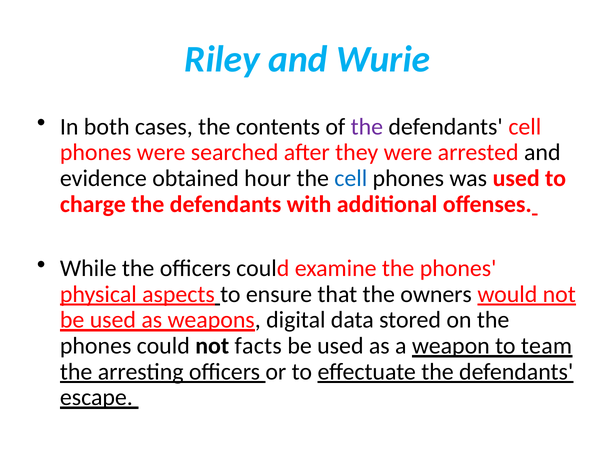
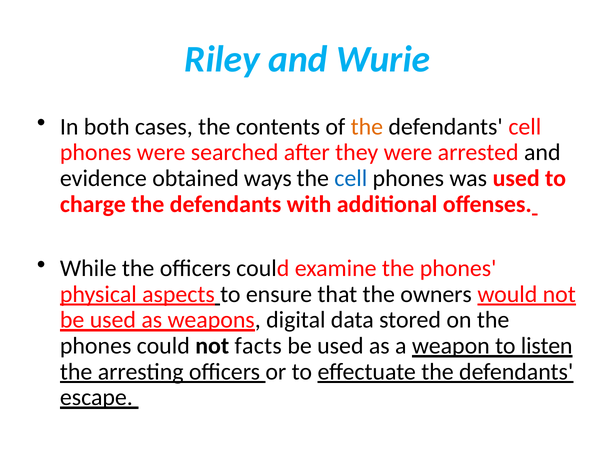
the at (367, 127) colour: purple -> orange
hour: hour -> ways
team: team -> listen
